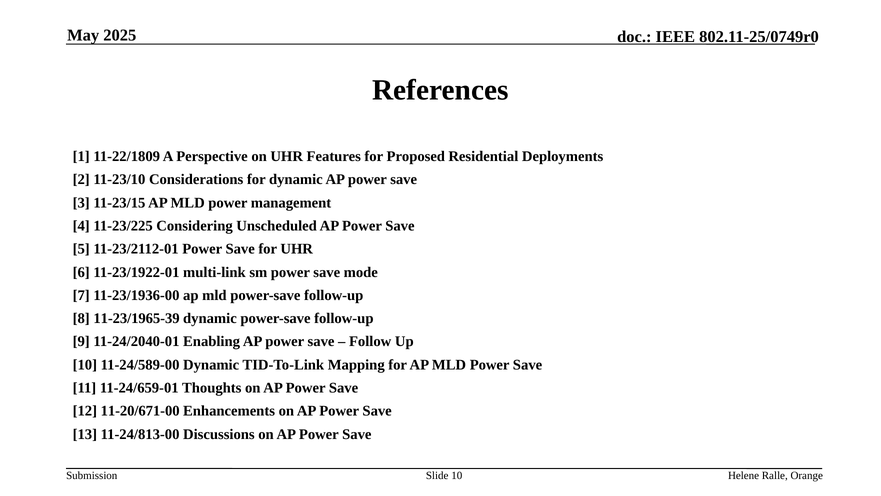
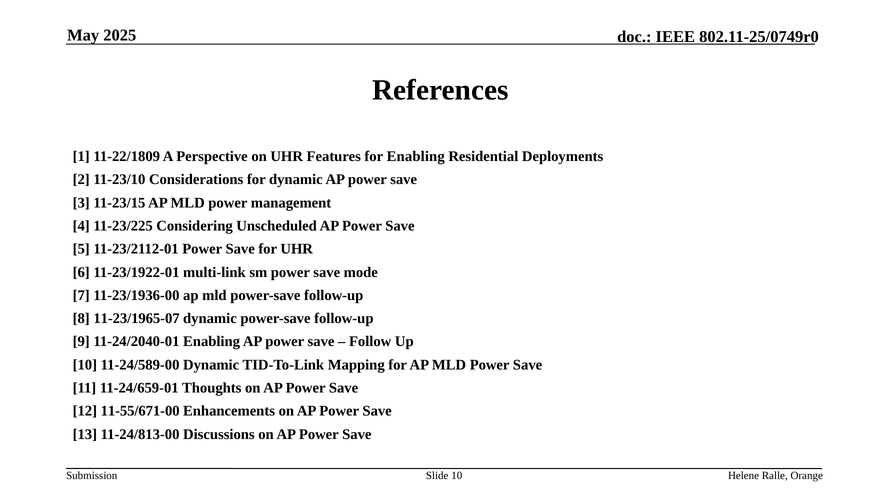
for Proposed: Proposed -> Enabling
11-23/1965-39: 11-23/1965-39 -> 11-23/1965-07
11-20/671-00: 11-20/671-00 -> 11-55/671-00
